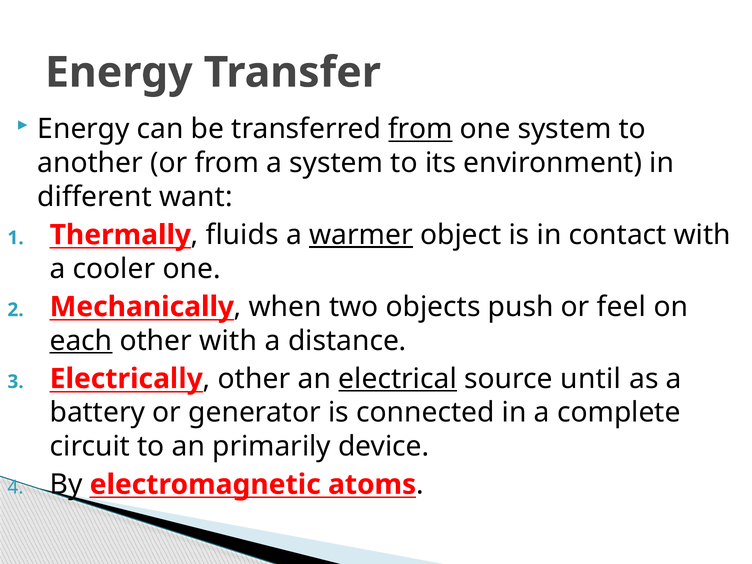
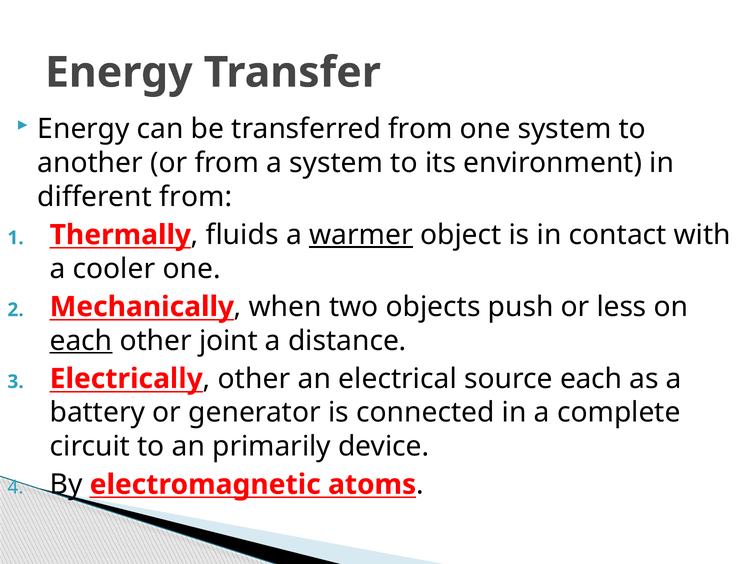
from at (421, 129) underline: present -> none
different want: want -> from
feel: feel -> less
other with: with -> joint
electrical underline: present -> none
source until: until -> each
